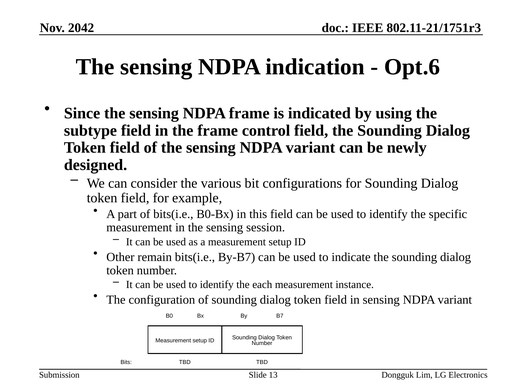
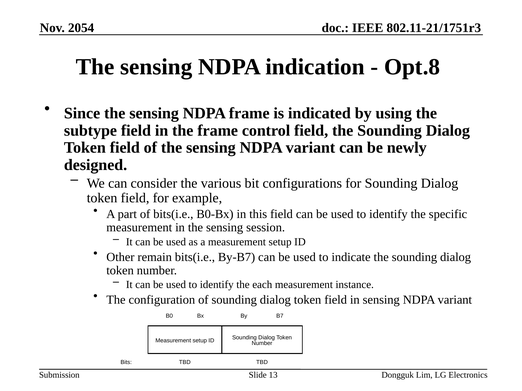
2042: 2042 -> 2054
Opt.6: Opt.6 -> Opt.8
